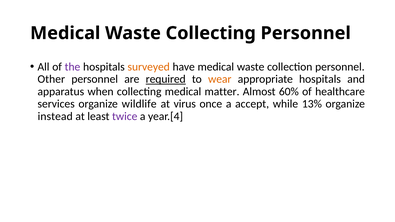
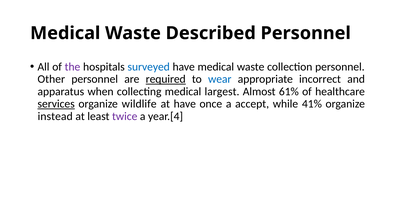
Waste Collecting: Collecting -> Described
surveyed colour: orange -> blue
wear colour: orange -> blue
appropriate hospitals: hospitals -> incorrect
matter: matter -> largest
60%: 60% -> 61%
services underline: none -> present
at virus: virus -> have
13%: 13% -> 41%
